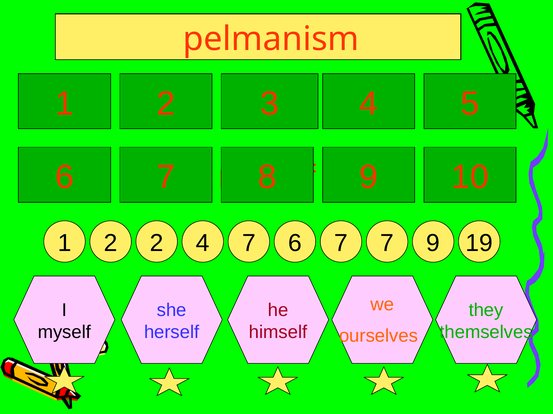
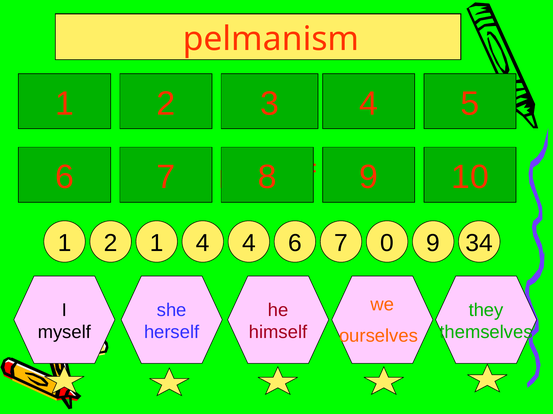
2 2: 2 -> 1
4 7: 7 -> 4
7 7: 7 -> 0
19: 19 -> 34
